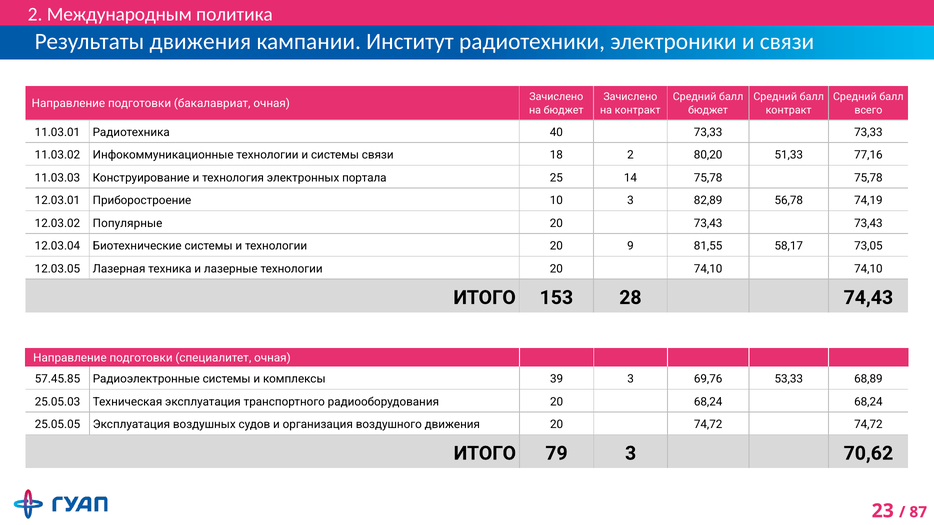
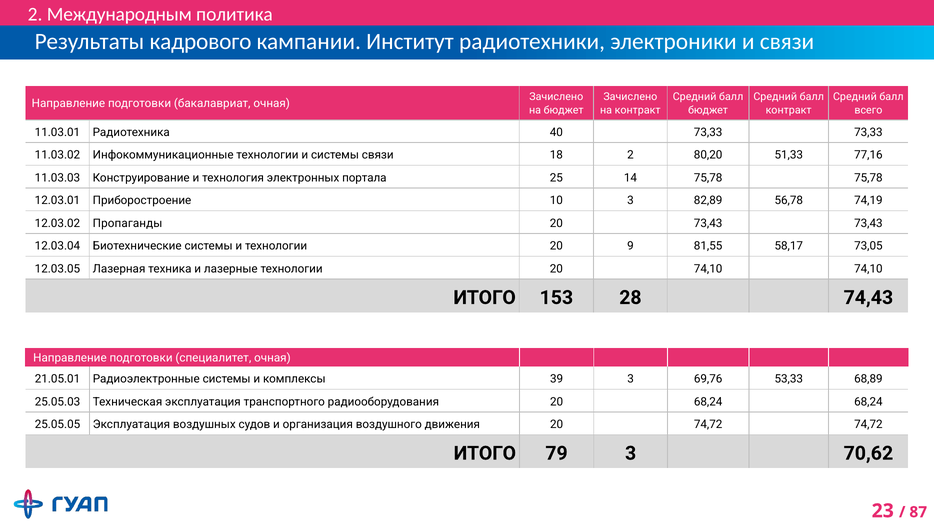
Результаты движения: движения -> кадрового
Популярные: Популярные -> Пропаганды
57.45.85: 57.45.85 -> 21.05.01
